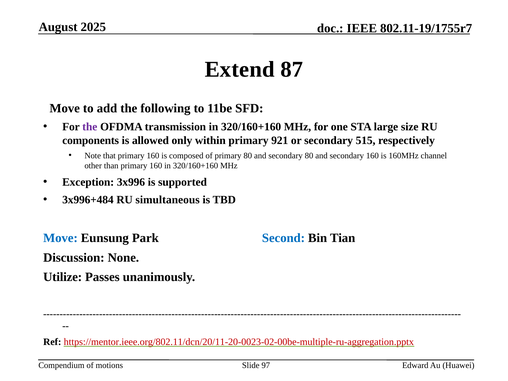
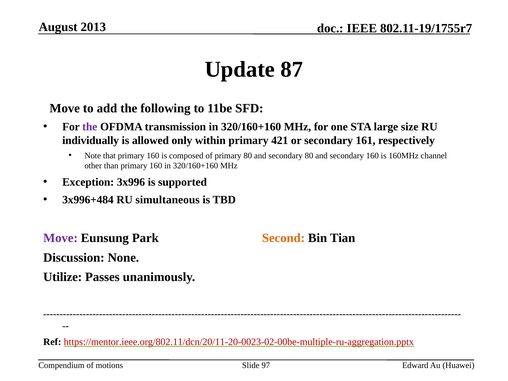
2025: 2025 -> 2013
Extend: Extend -> Update
components: components -> individually
921: 921 -> 421
515: 515 -> 161
Move at (60, 238) colour: blue -> purple
Second colour: blue -> orange
